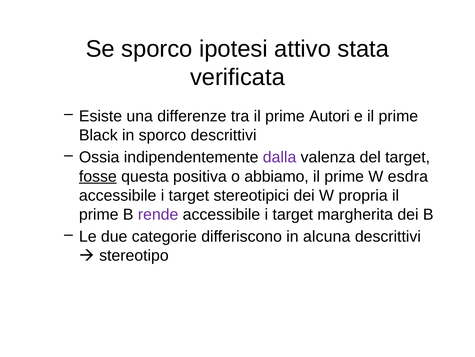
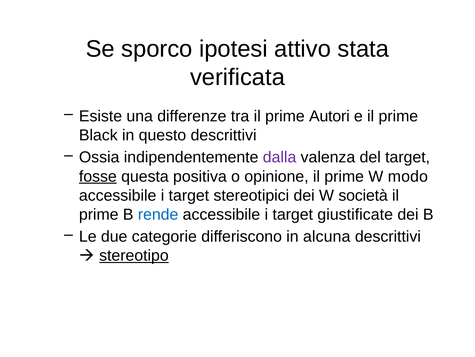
in sporco: sporco -> questo
abbiamo: abbiamo -> opinione
esdra: esdra -> modo
propria: propria -> società
rende colour: purple -> blue
margherita: margherita -> giustificate
stereotipo underline: none -> present
